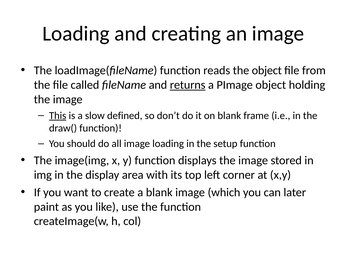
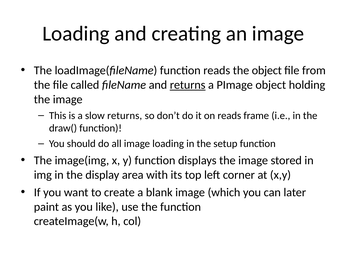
This underline: present -> none
slow defined: defined -> returns
on blank: blank -> reads
